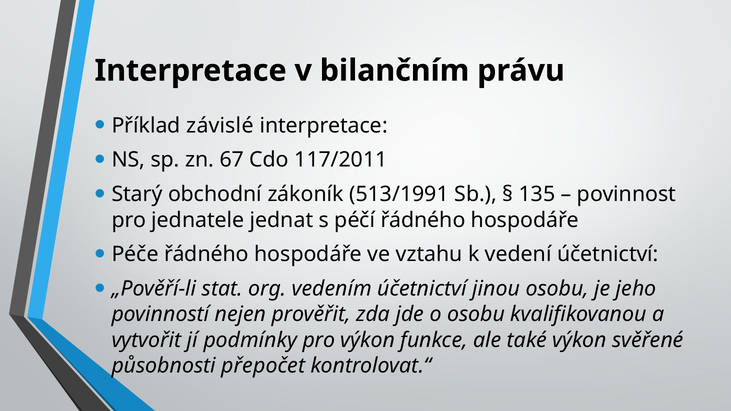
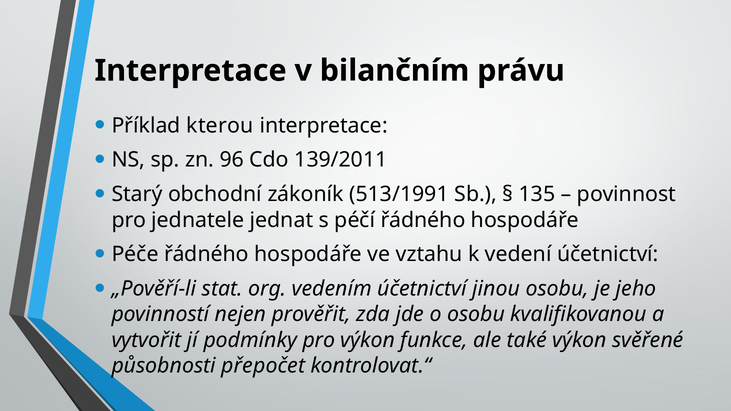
závislé: závislé -> kterou
67: 67 -> 96
117/2011: 117/2011 -> 139/2011
